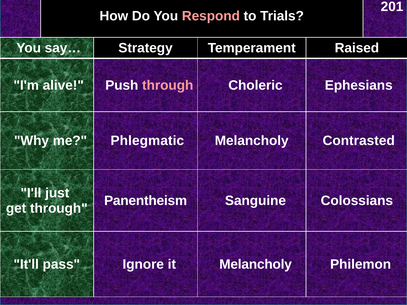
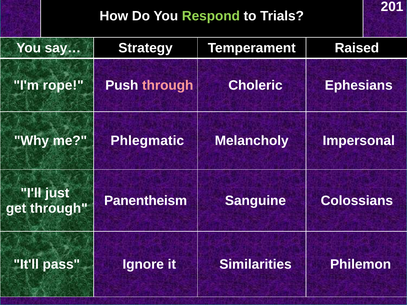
Respond colour: pink -> light green
alive: alive -> rope
Contrasted: Contrasted -> Impersonal
it Melancholy: Melancholy -> Similarities
